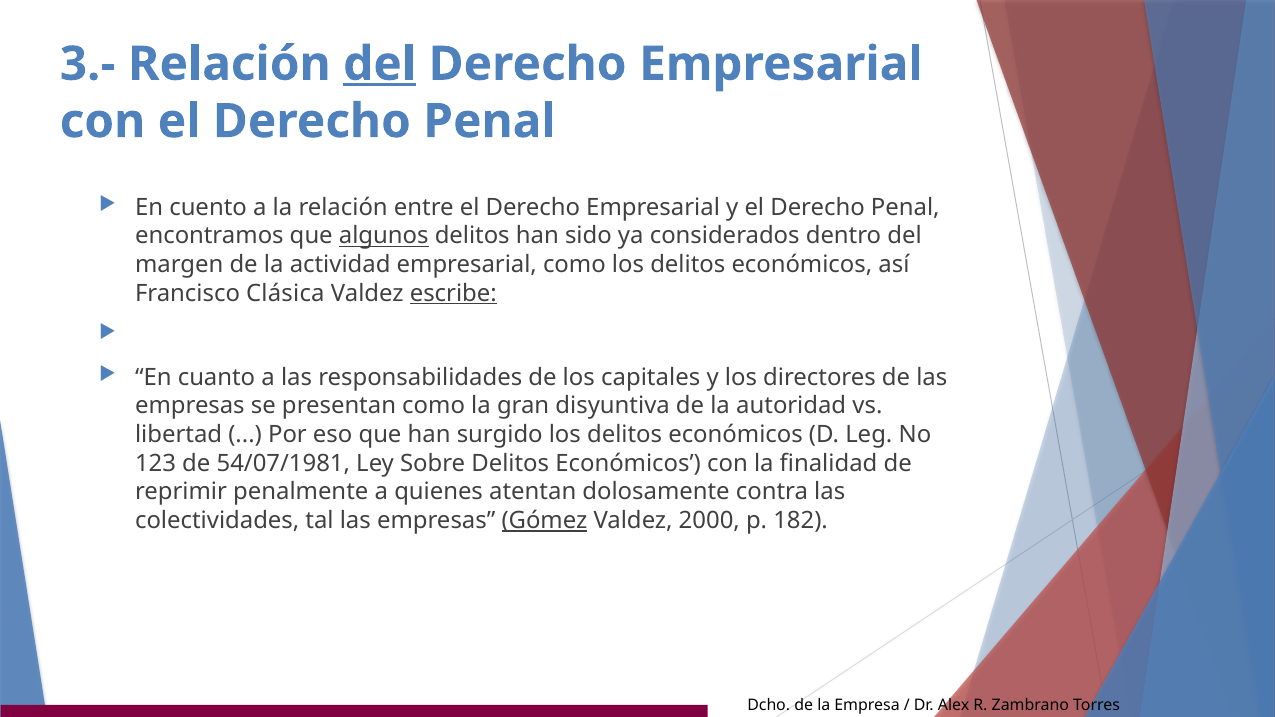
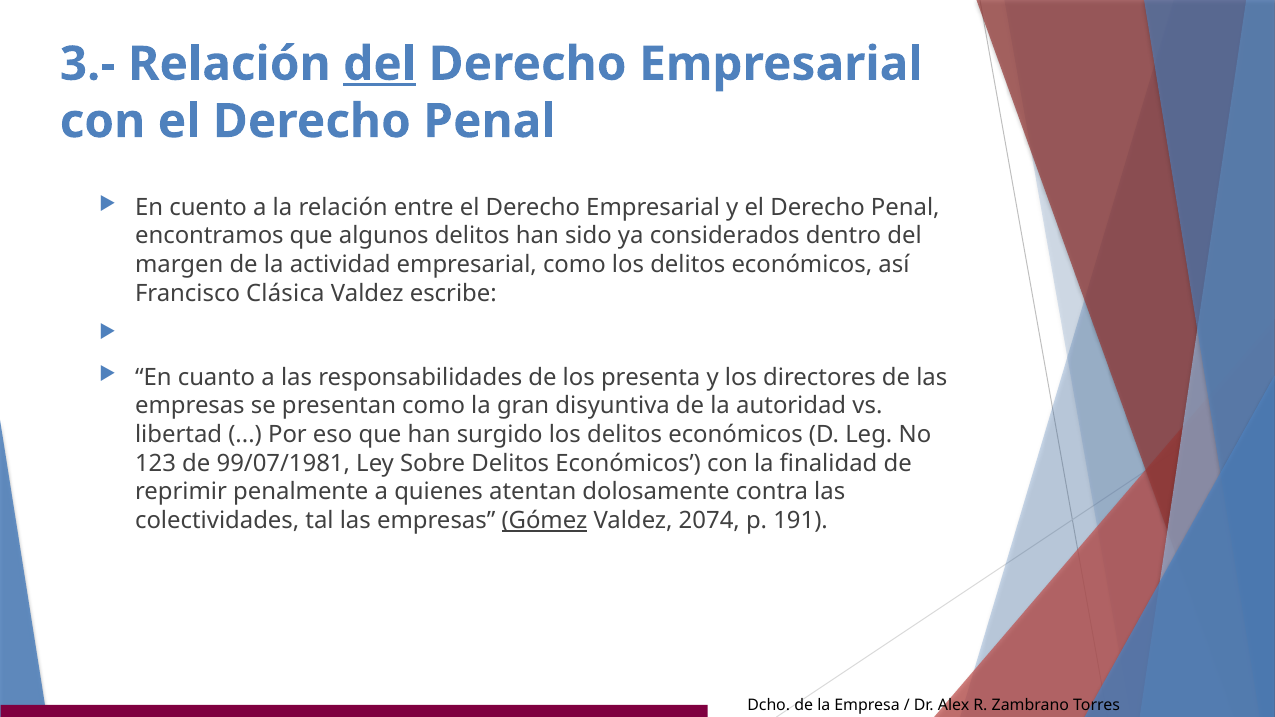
algunos underline: present -> none
escribe underline: present -> none
capitales: capitales -> presenta
54/07/1981: 54/07/1981 -> 99/07/1981
2000: 2000 -> 2074
182: 182 -> 191
